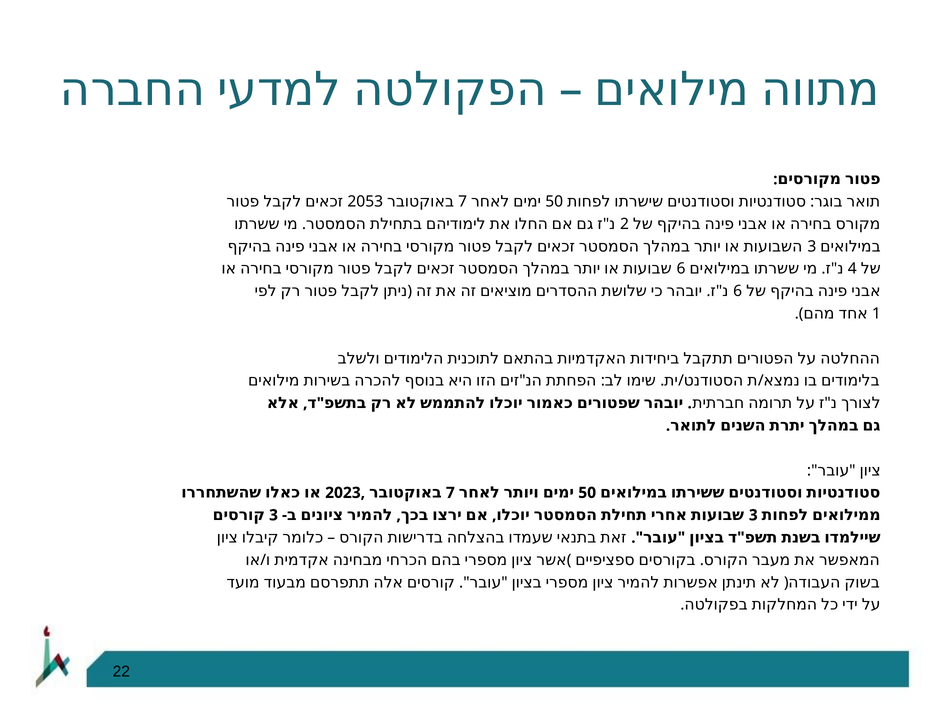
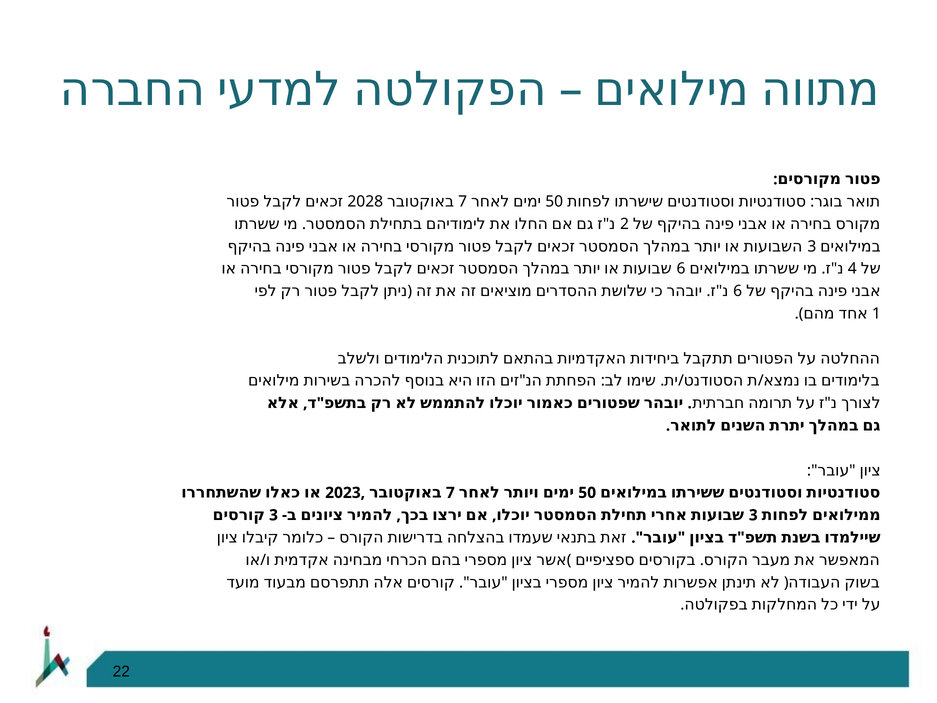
2053: 2053 -> 2028
